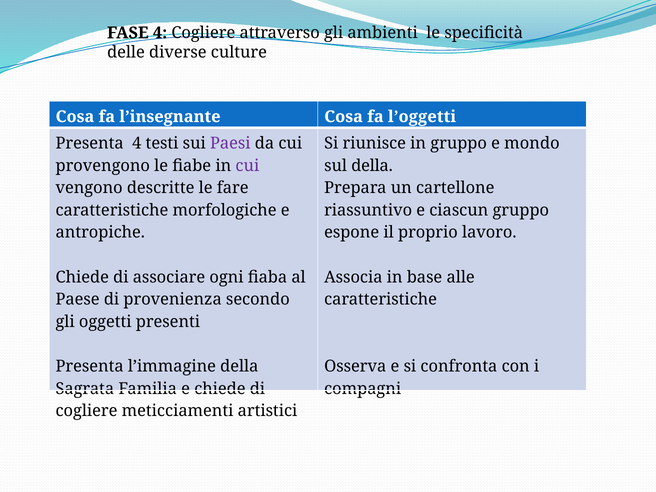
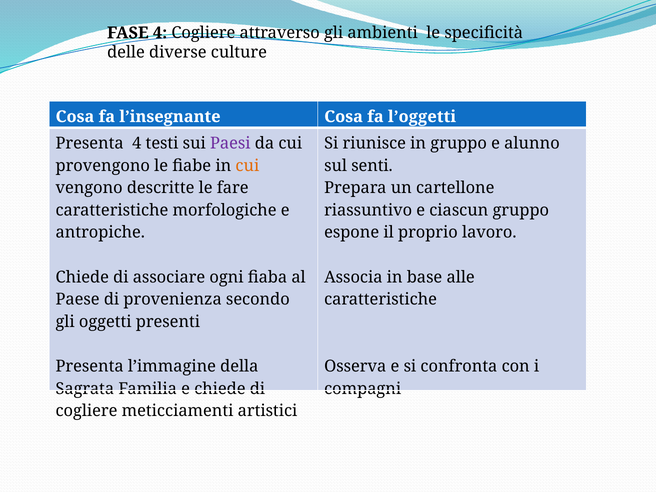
mondo: mondo -> alunno
cui at (247, 166) colour: purple -> orange
sul della: della -> senti
